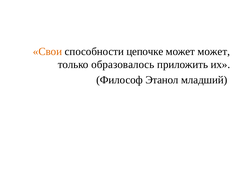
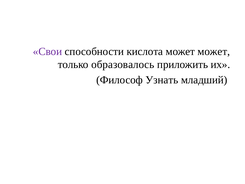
Свои colour: orange -> purple
цепочке: цепочке -> кислота
Этанол: Этанол -> Узнать
